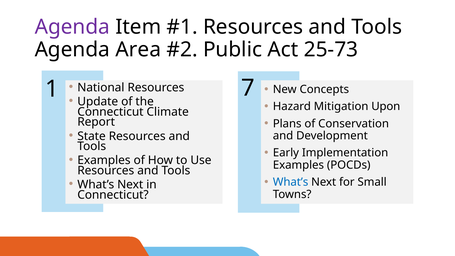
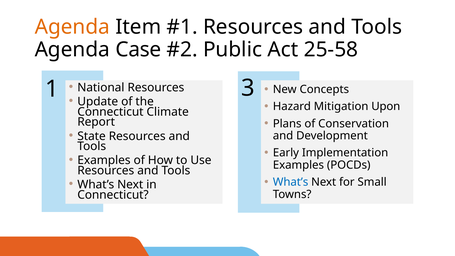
Agenda at (72, 27) colour: purple -> orange
Area: Area -> Case
25-73: 25-73 -> 25-58
7: 7 -> 3
